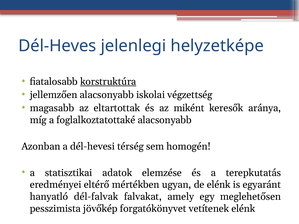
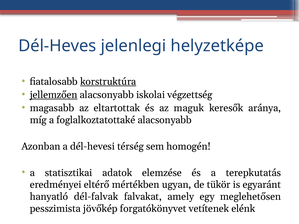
jellemzően underline: none -> present
miként: miként -> maguk
de elénk: elénk -> tükör
